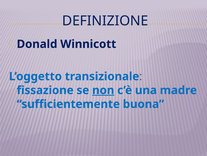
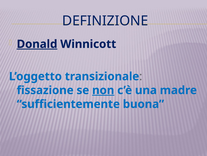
Donald underline: none -> present
